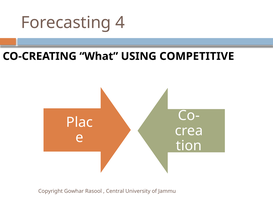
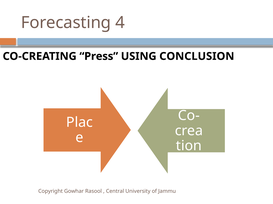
What: What -> Press
COMPETITIVE: COMPETITIVE -> CONCLUSION
